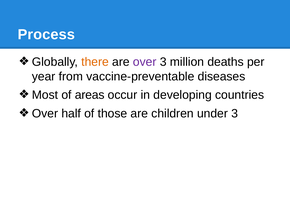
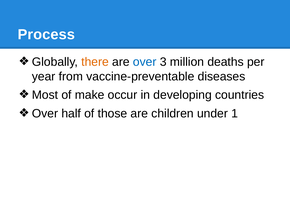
over colour: purple -> blue
areas: areas -> make
under 3: 3 -> 1
